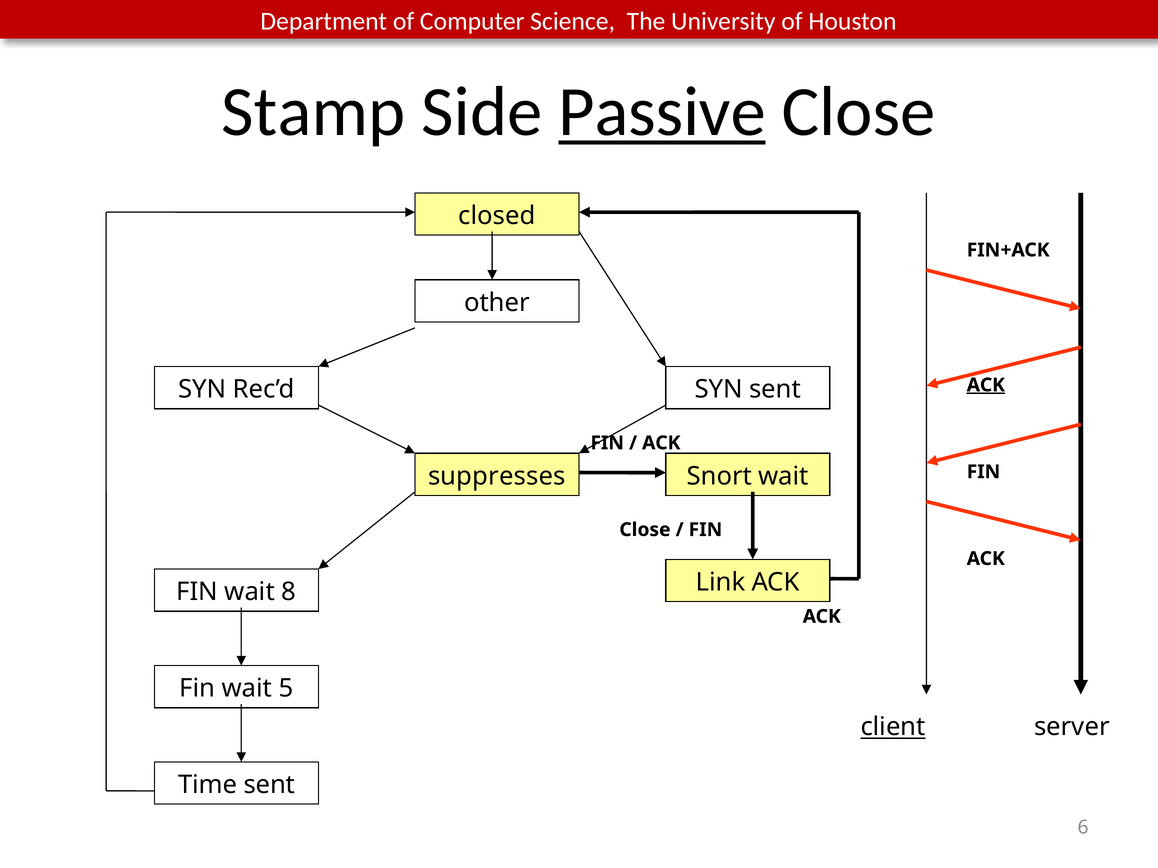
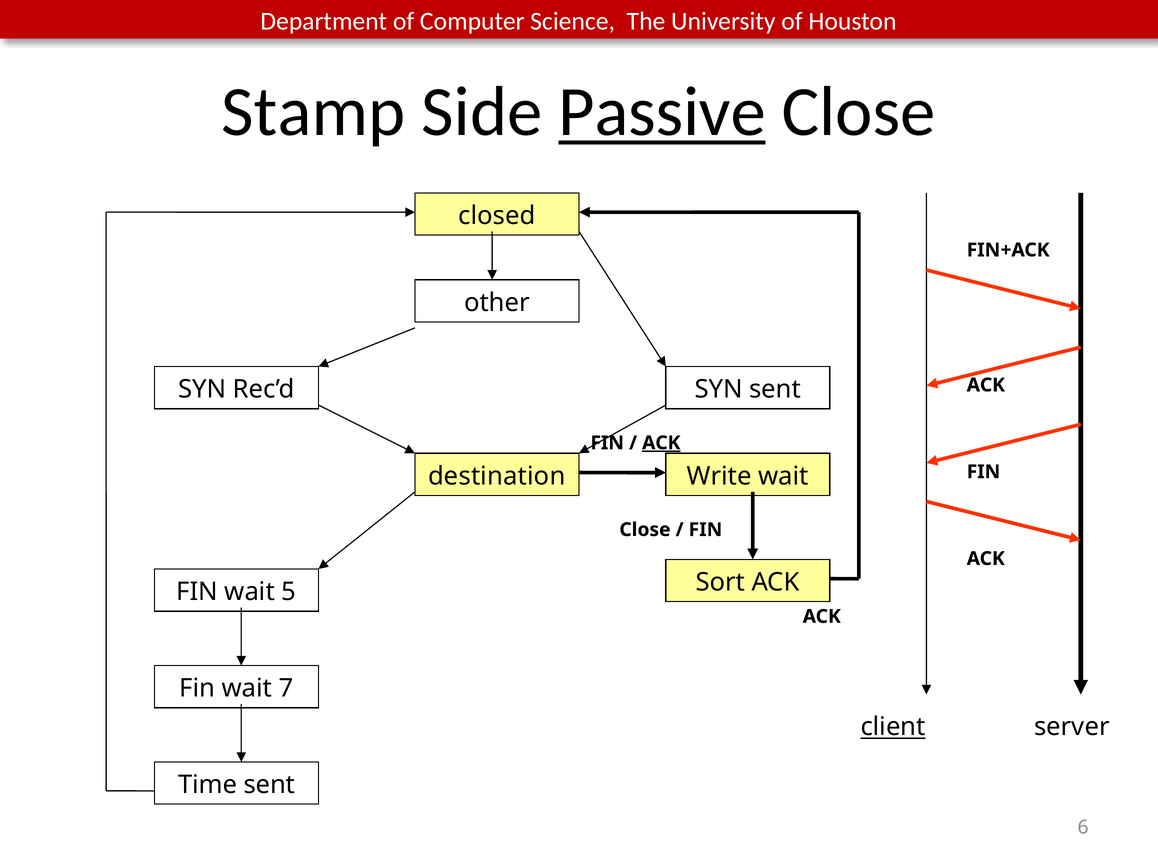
ACK at (986, 385) underline: present -> none
ACK at (661, 443) underline: none -> present
suppresses: suppresses -> destination
Snort: Snort -> Write
Link: Link -> Sort
8: 8 -> 5
5: 5 -> 7
